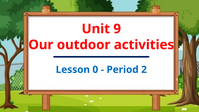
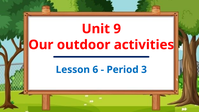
0: 0 -> 6
2: 2 -> 3
